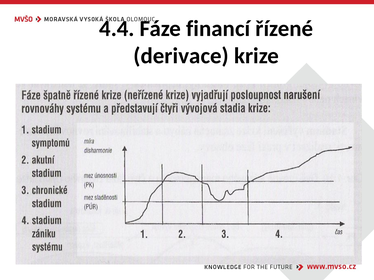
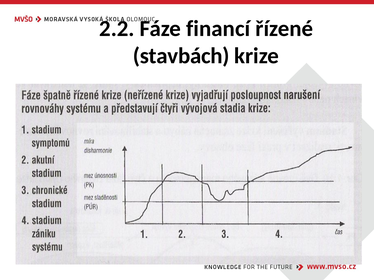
4.4: 4.4 -> 2.2
derivace: derivace -> stavbách
